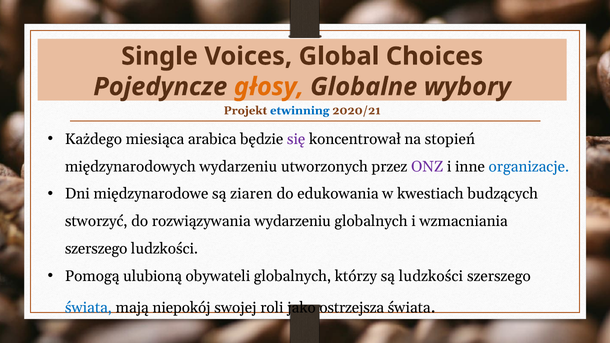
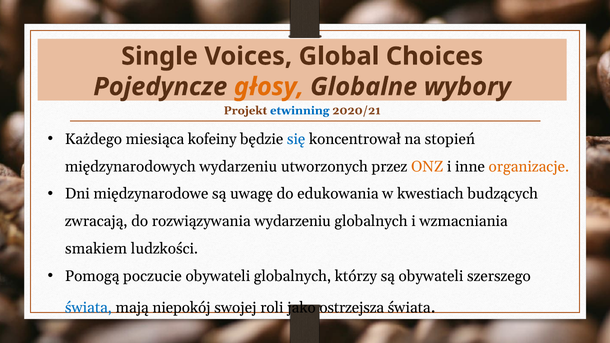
arabica: arabica -> kofeiny
się colour: purple -> blue
ONZ colour: purple -> orange
organizacje colour: blue -> orange
ziaren: ziaren -> uwagę
stworzyć: stworzyć -> zwracają
szerszego at (96, 249): szerszego -> smakiem
ulubioną: ulubioną -> poczucie
są ludzkości: ludzkości -> obywateli
